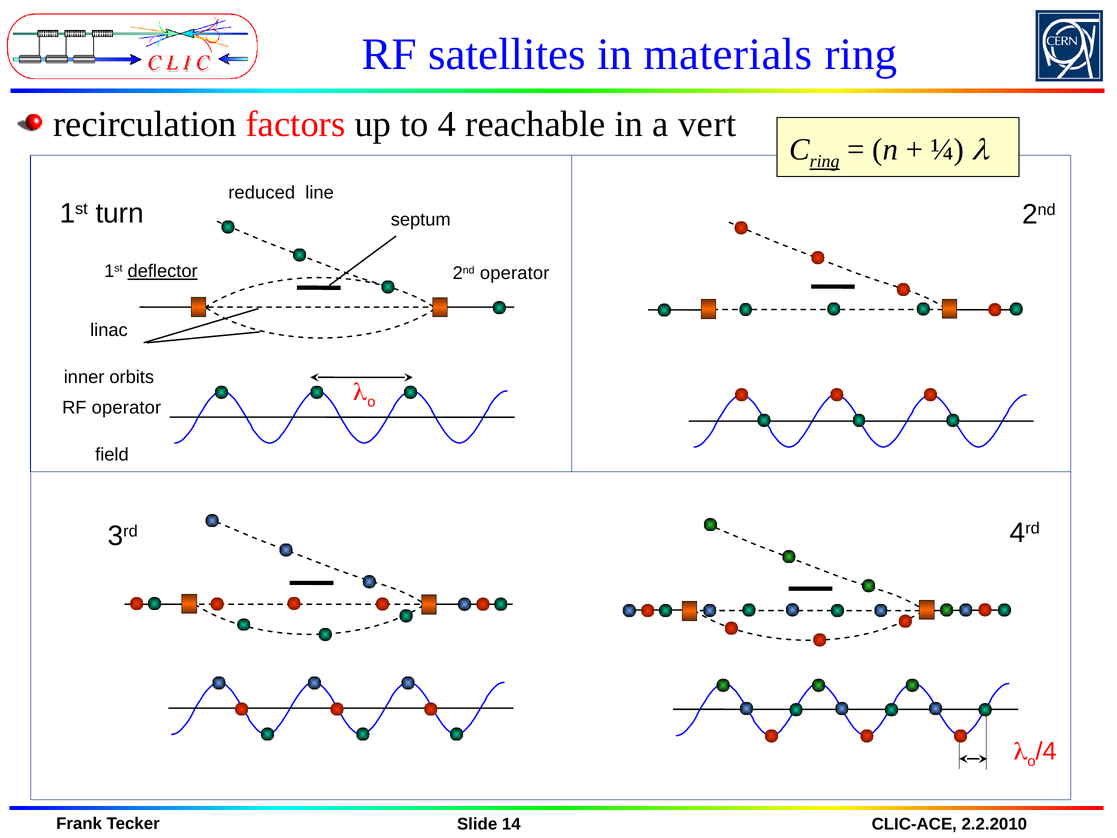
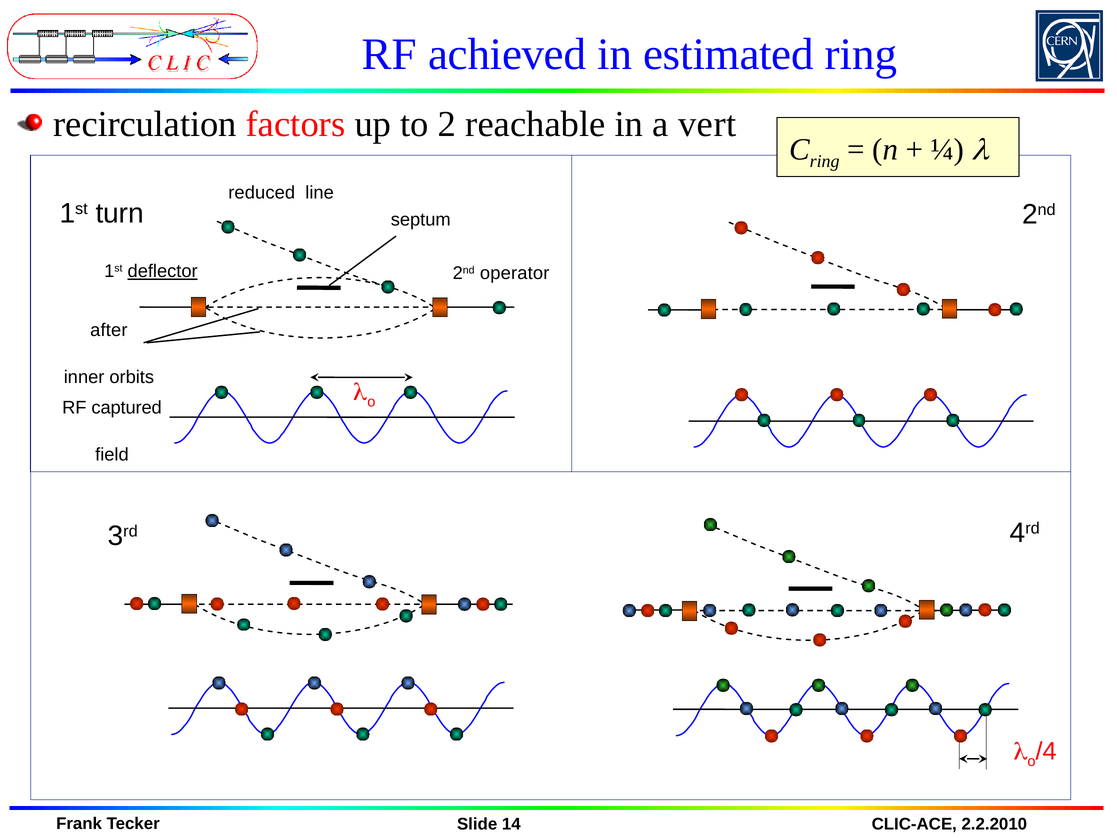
satellites: satellites -> achieved
materials: materials -> estimated
4: 4 -> 2
ring at (825, 162) underline: present -> none
linac: linac -> after
RF operator: operator -> captured
